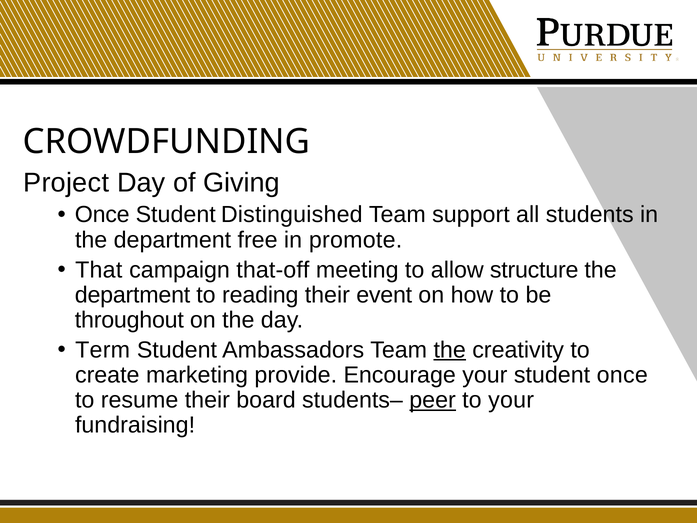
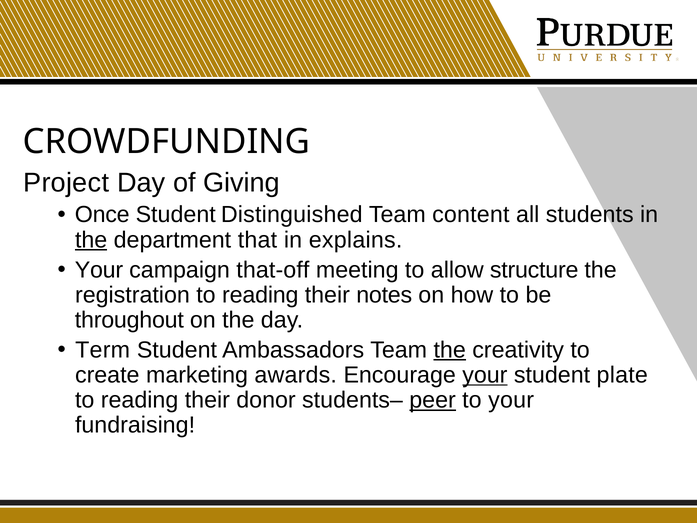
support: support -> content
the at (91, 240) underline: none -> present
free: free -> that
promote: promote -> explains
That at (99, 270): That -> Your
department at (133, 295): department -> registration
event: event -> notes
provide: provide -> awards
your at (485, 375) underline: none -> present
student once: once -> plate
resume at (140, 400): resume -> reading
board: board -> donor
